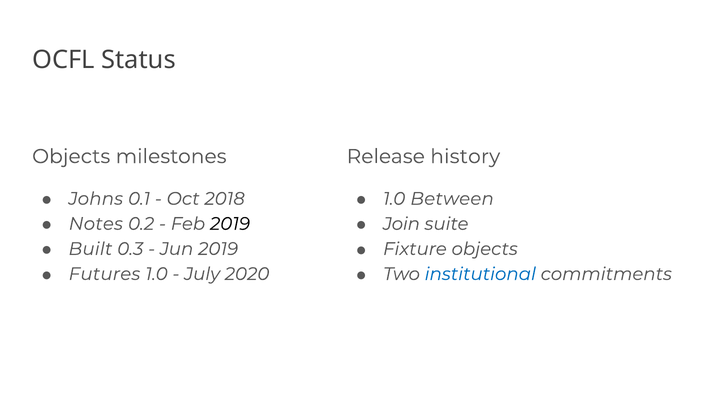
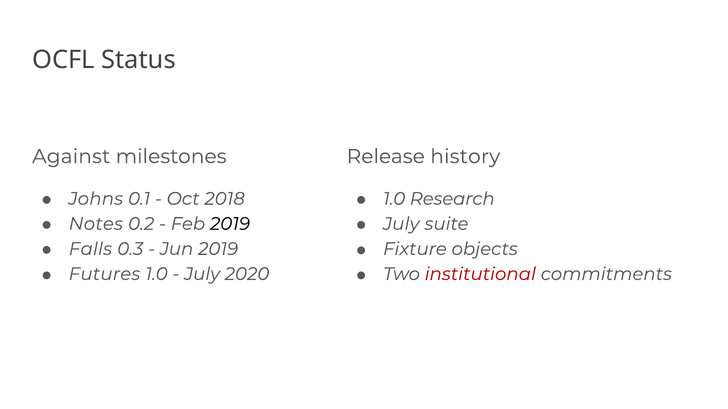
Objects at (71, 157): Objects -> Against
Between: Between -> Research
Join at (401, 224): Join -> July
Built: Built -> Falls
institutional colour: blue -> red
